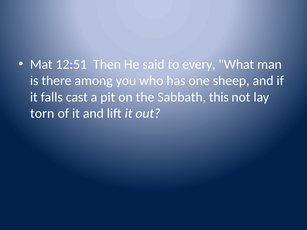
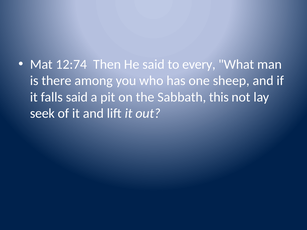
12:51: 12:51 -> 12:74
falls cast: cast -> said
torn: torn -> seek
